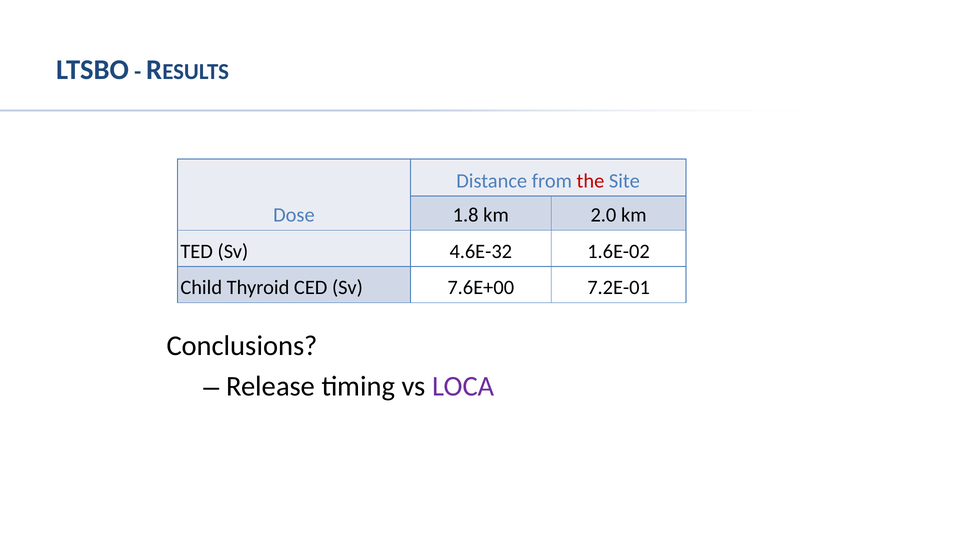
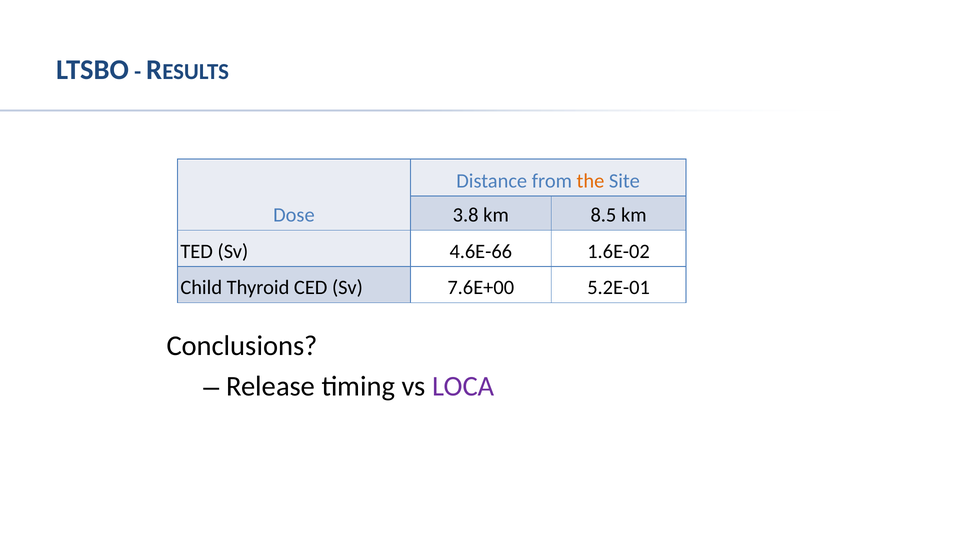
the colour: red -> orange
1.8: 1.8 -> 3.8
2.0: 2.0 -> 8.5
4.6E-32: 4.6E-32 -> 4.6E-66
7.2E-01: 7.2E-01 -> 5.2E-01
